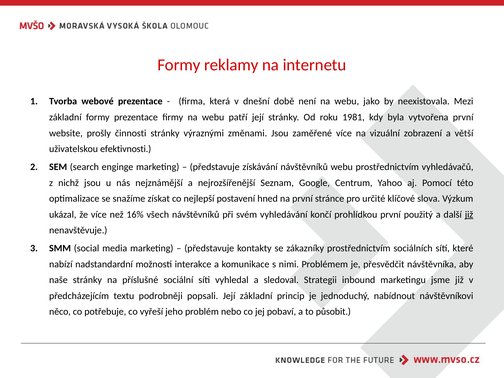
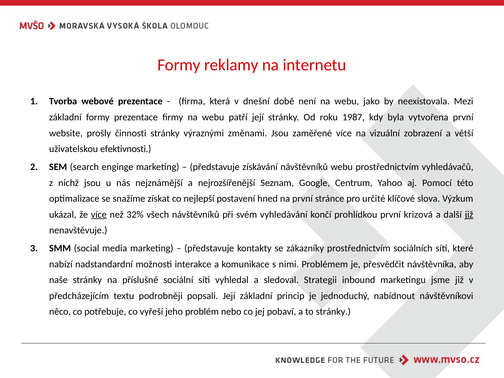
1981: 1981 -> 1987
více at (99, 215) underline: none -> present
16%: 16% -> 32%
použitý: použitý -> krizová
to působit: působit -> stránky
